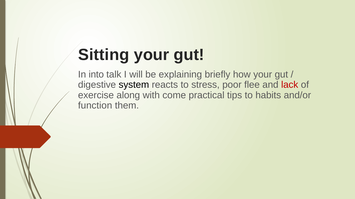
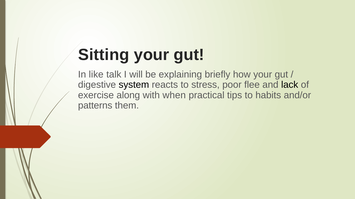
into: into -> like
lack colour: red -> black
come: come -> when
function: function -> patterns
